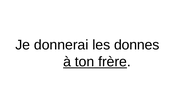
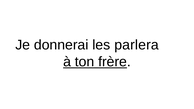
donnes: donnes -> parlera
